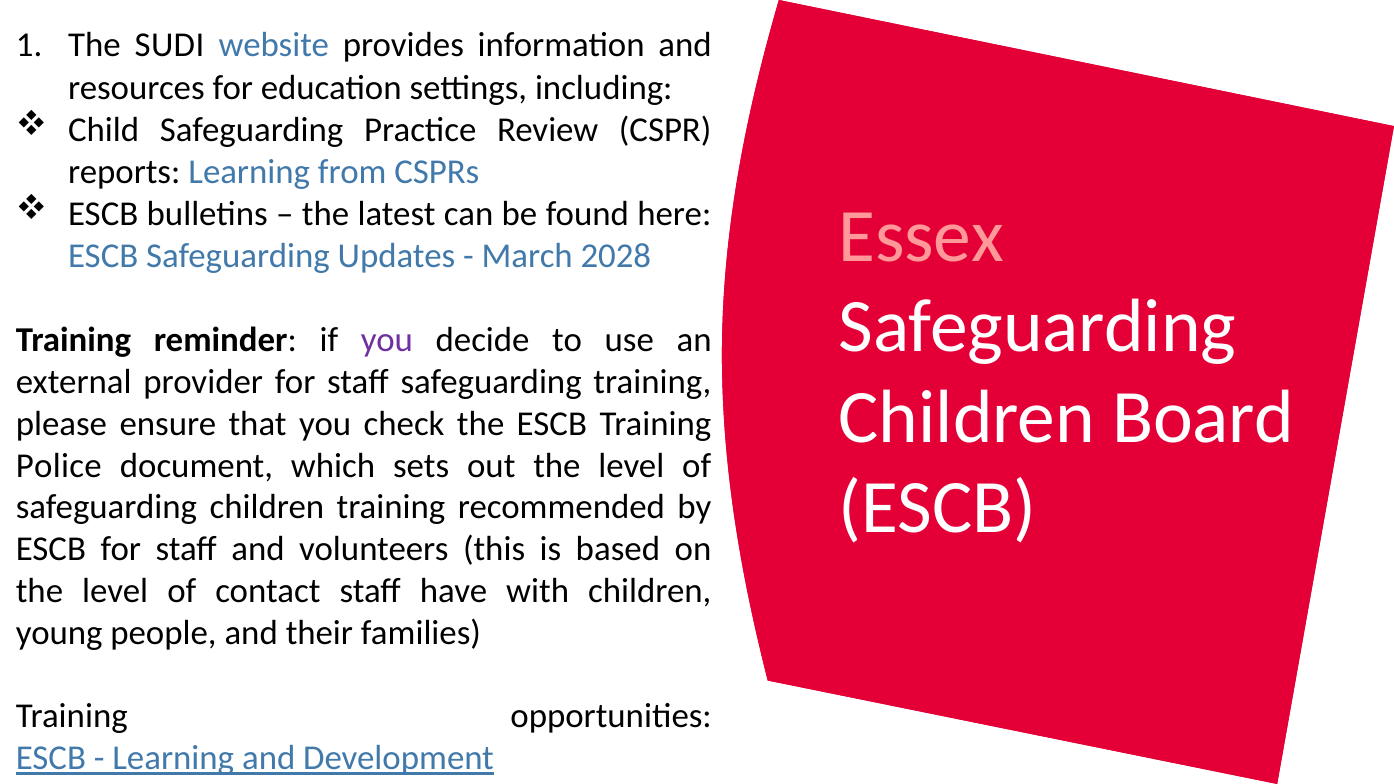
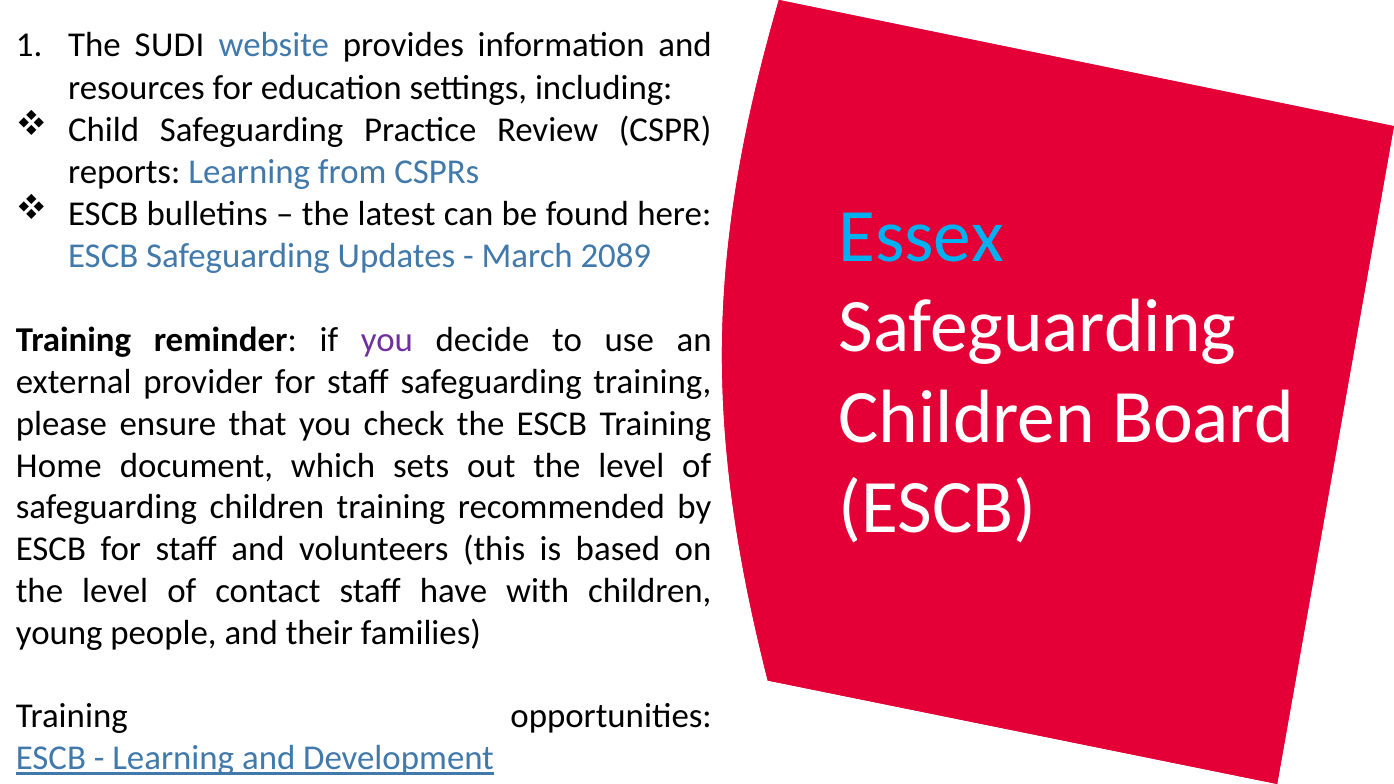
Essex colour: pink -> light blue
2028: 2028 -> 2089
Police: Police -> Home
